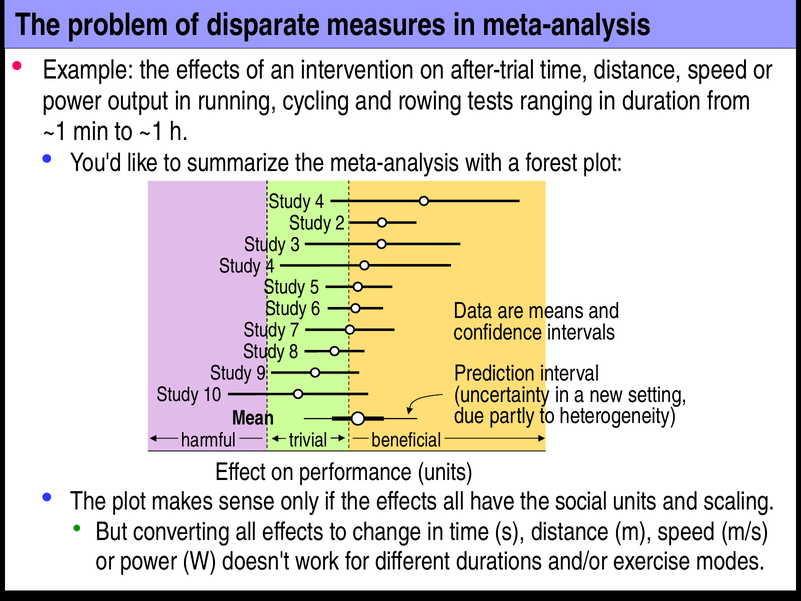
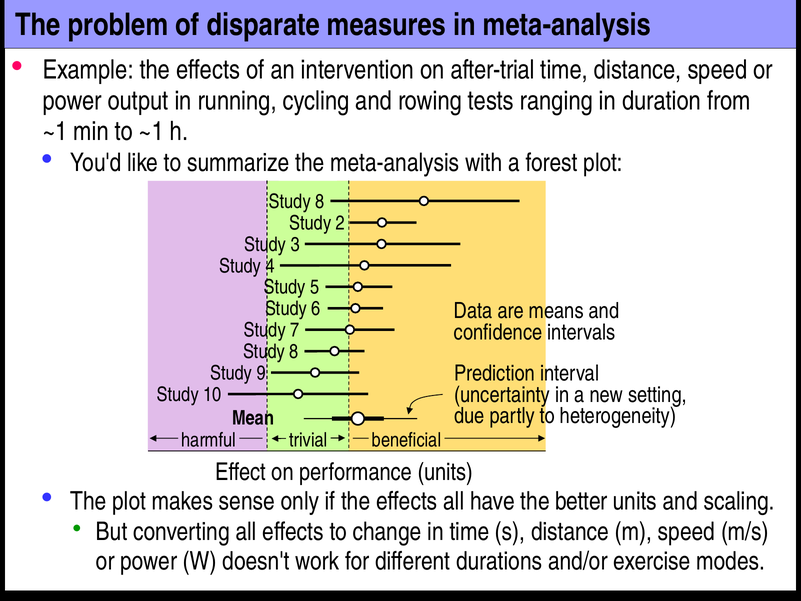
4 at (320, 202): 4 -> 8
social: social -> better
